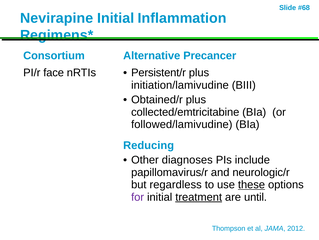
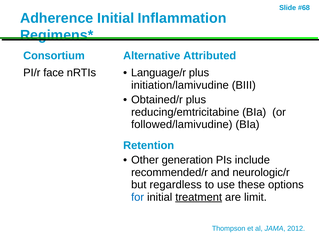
Nevirapine: Nevirapine -> Adherence
Precancer: Precancer -> Attributed
Persistent/r: Persistent/r -> Language/r
collected/emtricitabine: collected/emtricitabine -> reducing/emtricitabine
Reducing: Reducing -> Retention
diagnoses: diagnoses -> generation
papillomavirus/r: papillomavirus/r -> recommended/r
these underline: present -> none
for colour: purple -> blue
until: until -> limit
